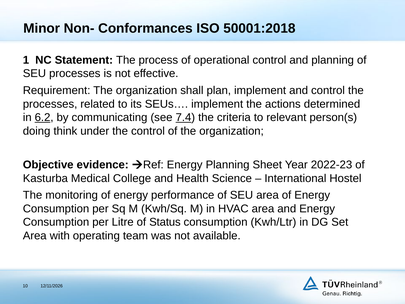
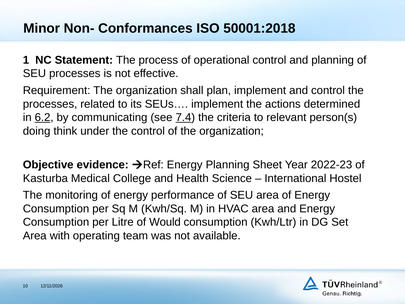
Status: Status -> Would
